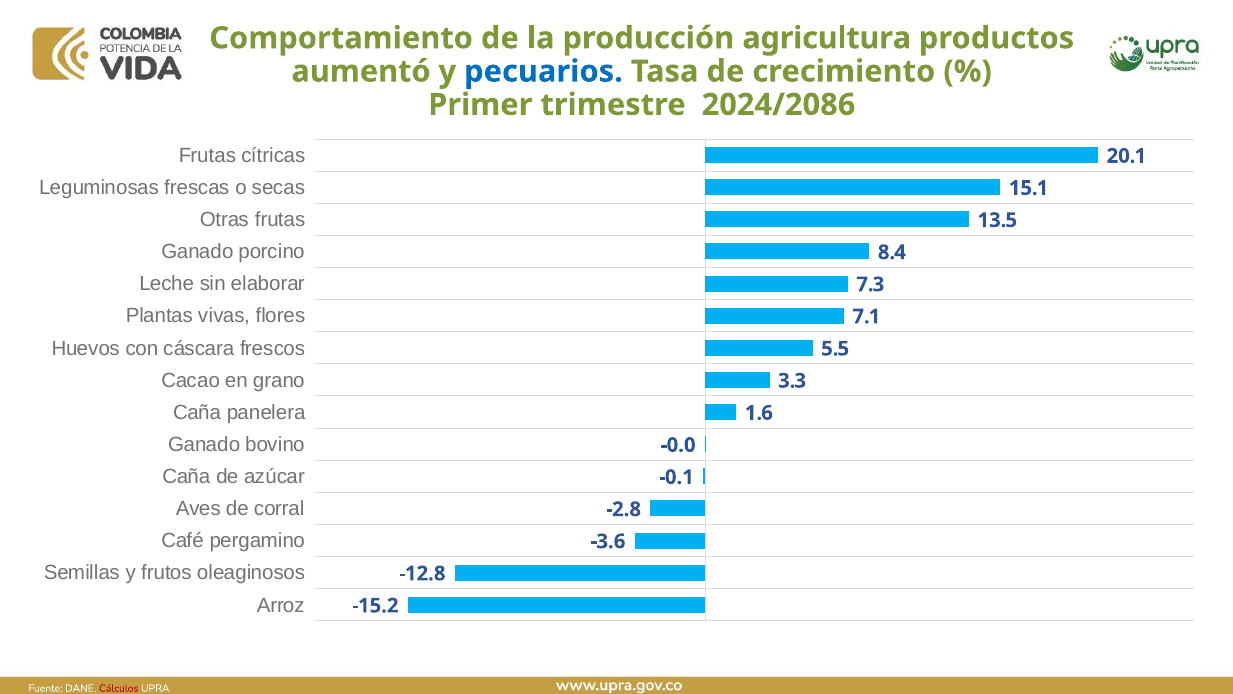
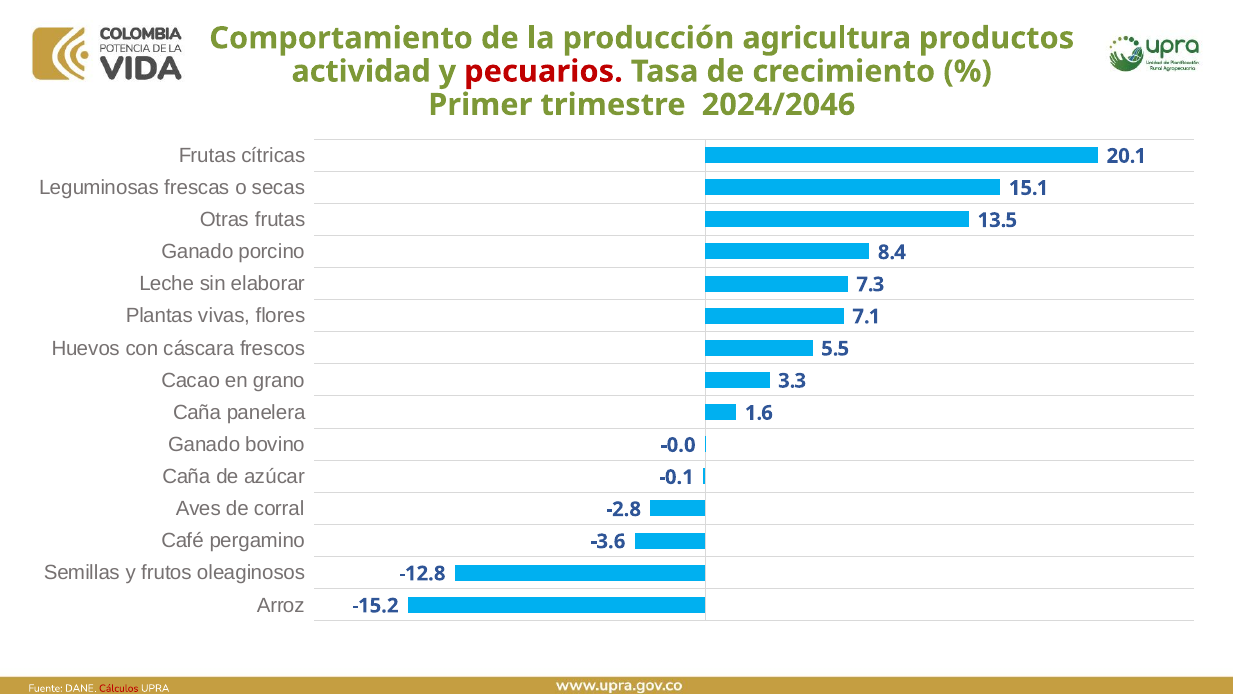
aumentó: aumentó -> actividad
pecuarios colour: blue -> red
2024/2086: 2024/2086 -> 2024/2046
